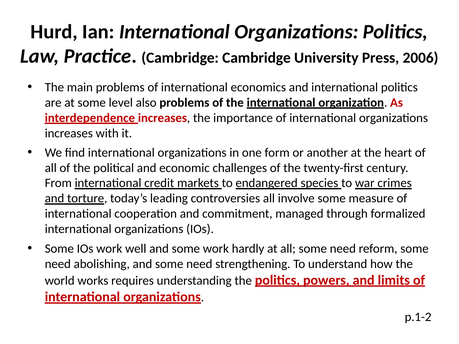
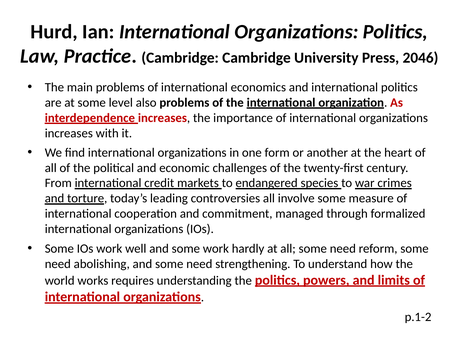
2006: 2006 -> 2046
